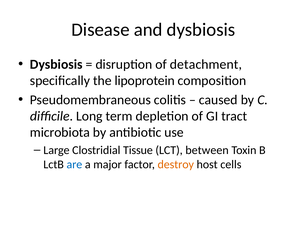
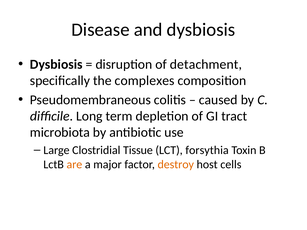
lipoprotein: lipoprotein -> complexes
between: between -> forsythia
are colour: blue -> orange
